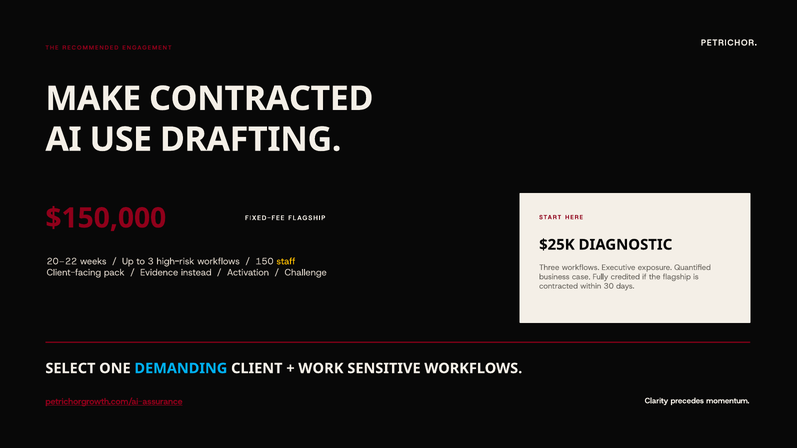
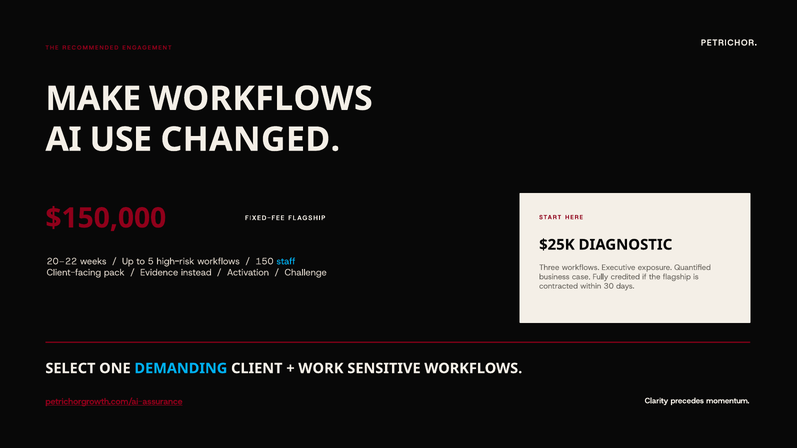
MAKE CONTRACTED: CONTRACTED -> WORKFLOWS
DRAFTING: DRAFTING -> CHANGED
3: 3 -> 5
staff colour: yellow -> light blue
